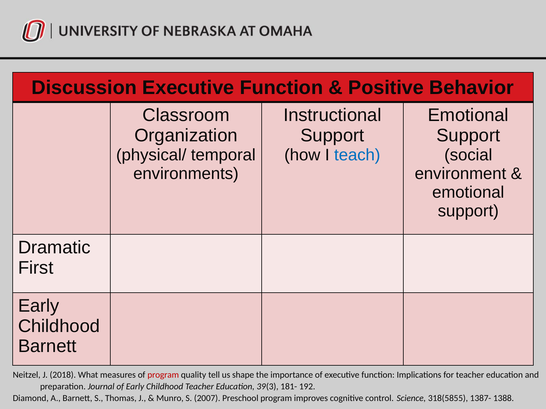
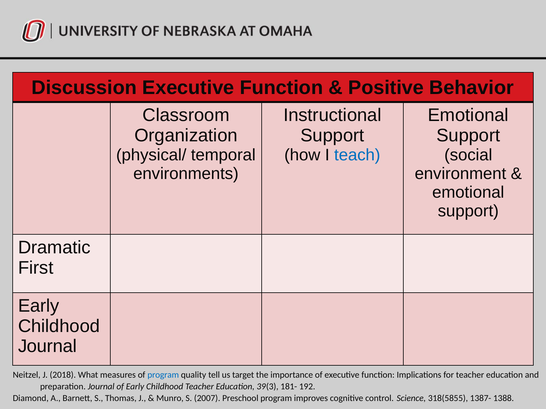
Barnett at (47, 347): Barnett -> Journal
program at (163, 375) colour: red -> blue
shape: shape -> target
